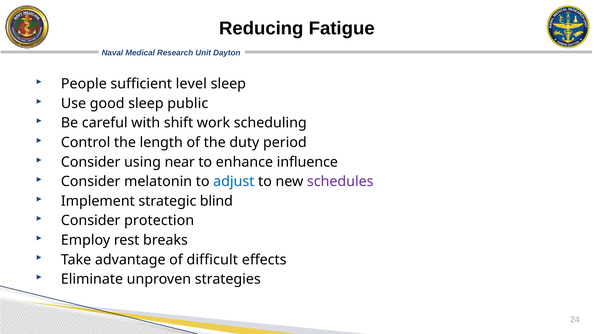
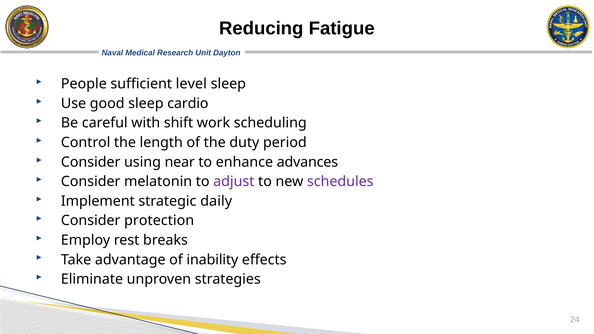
public: public -> cardio
influence: influence -> advances
adjust colour: blue -> purple
blind: blind -> daily
difficult: difficult -> inability
